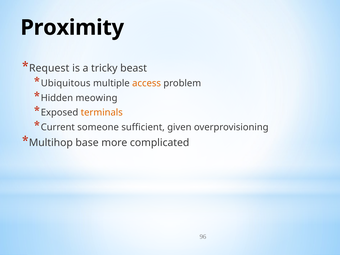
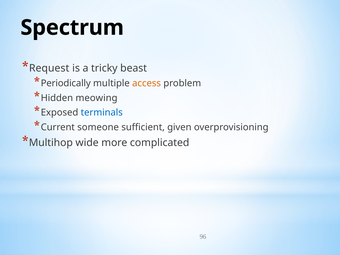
Proximity: Proximity -> Spectrum
Ubiquitous: Ubiquitous -> Periodically
terminals colour: orange -> blue
base: base -> wide
